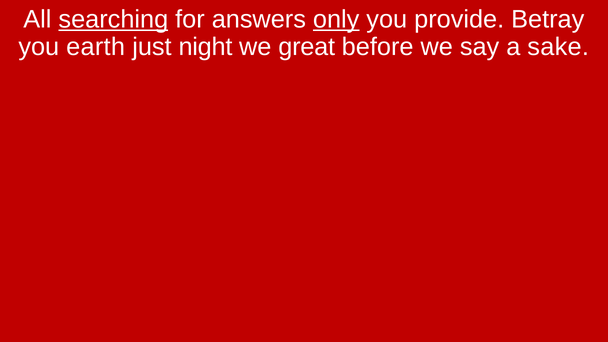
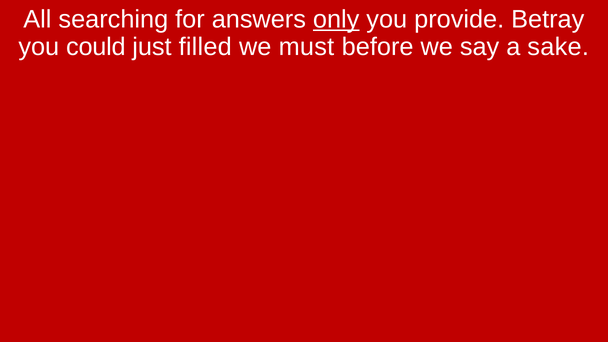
searching underline: present -> none
earth: earth -> could
night: night -> filled
great: great -> must
